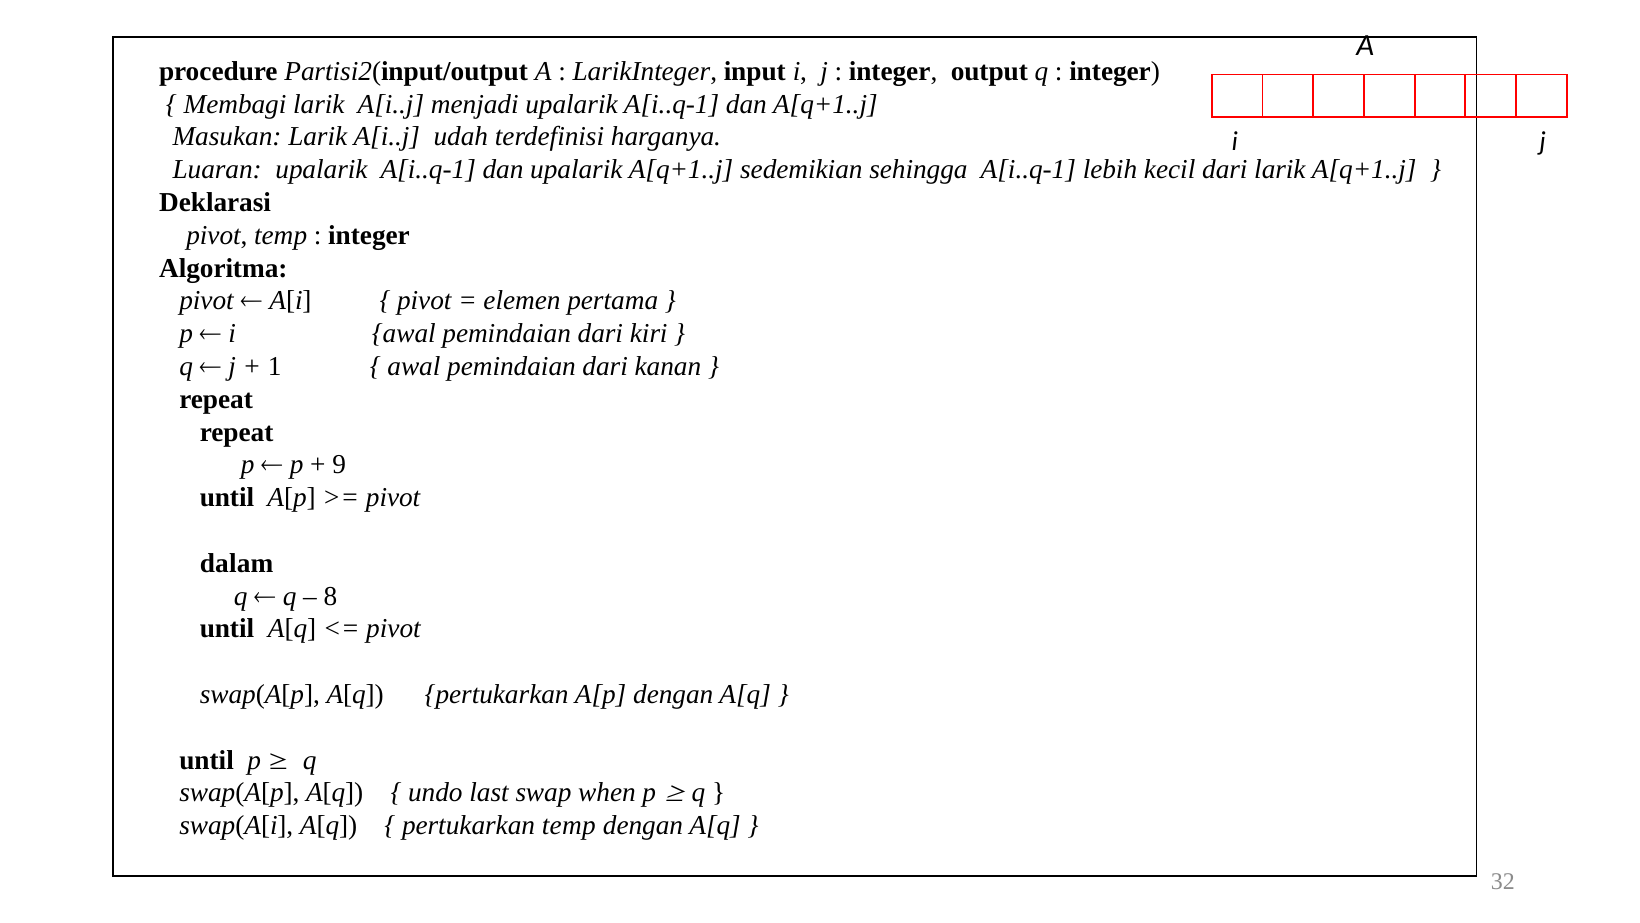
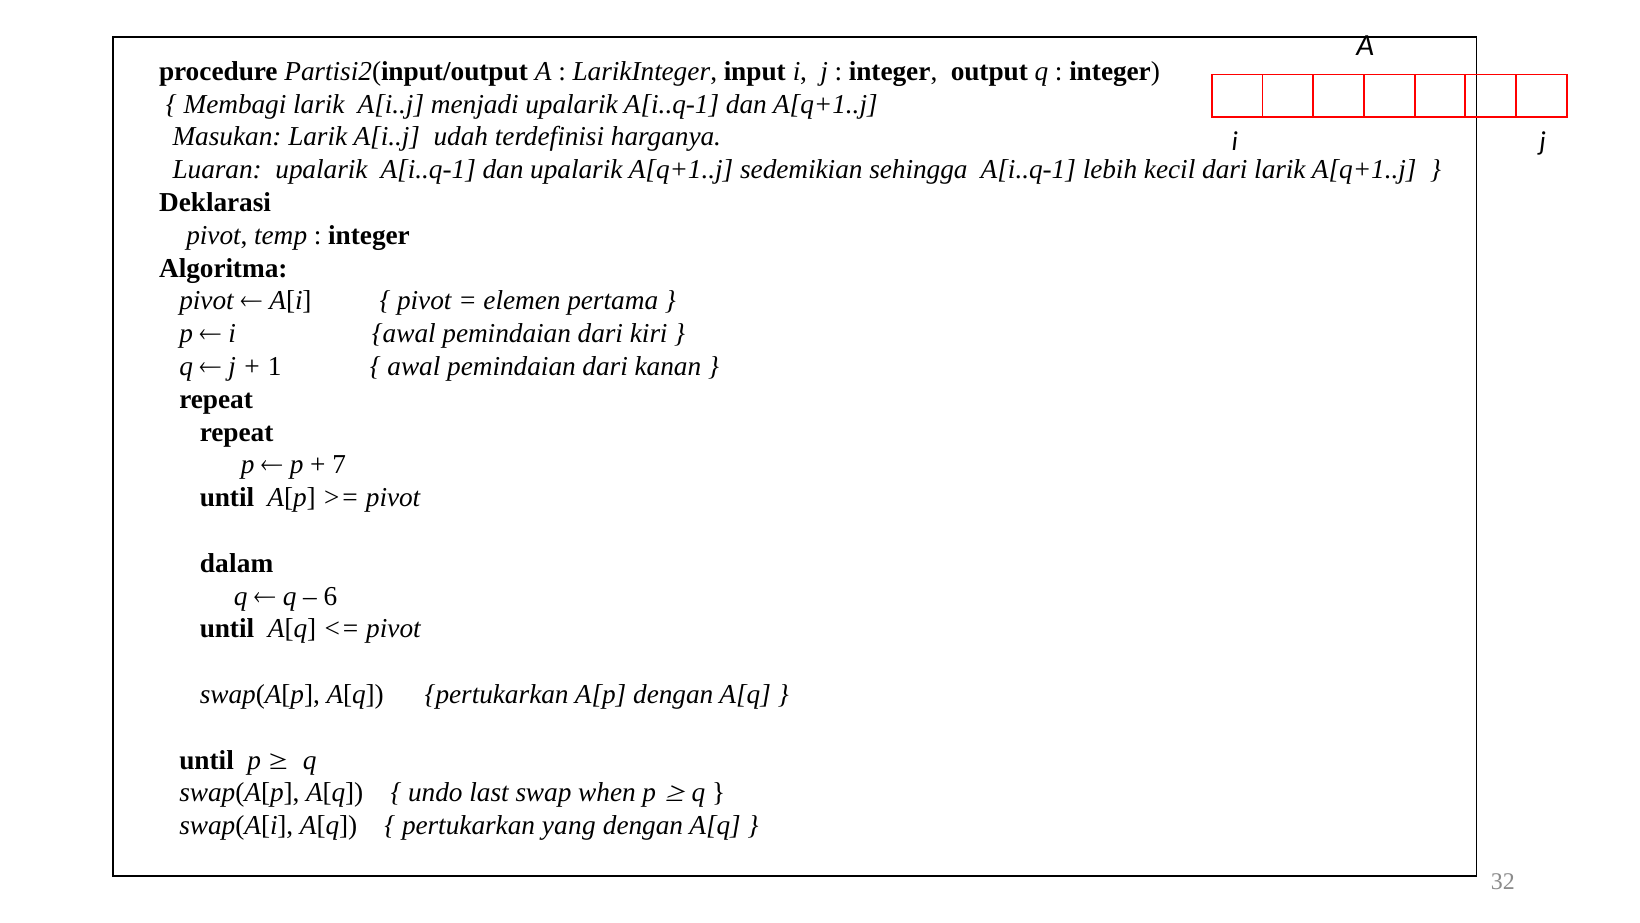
9: 9 -> 7
8: 8 -> 6
pertukarkan temp: temp -> yang
